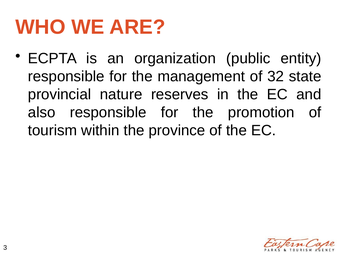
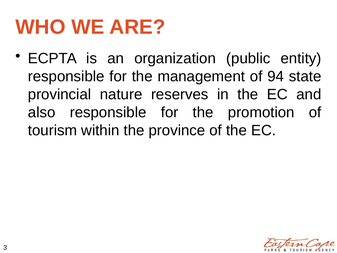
32: 32 -> 94
